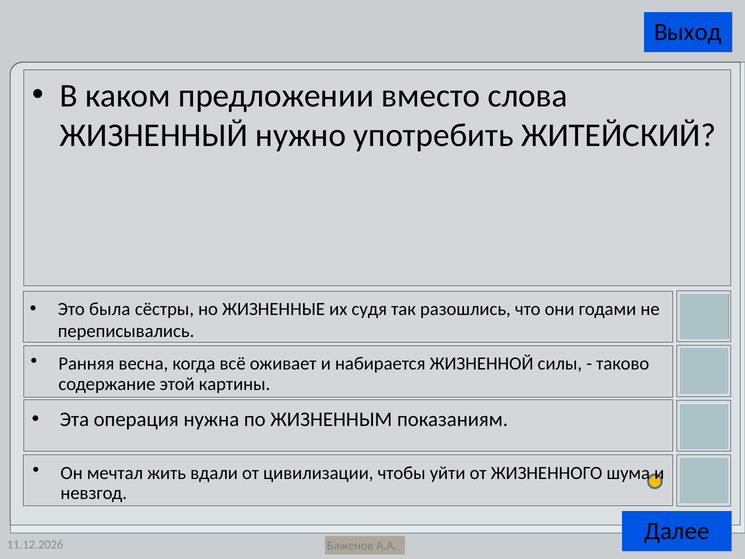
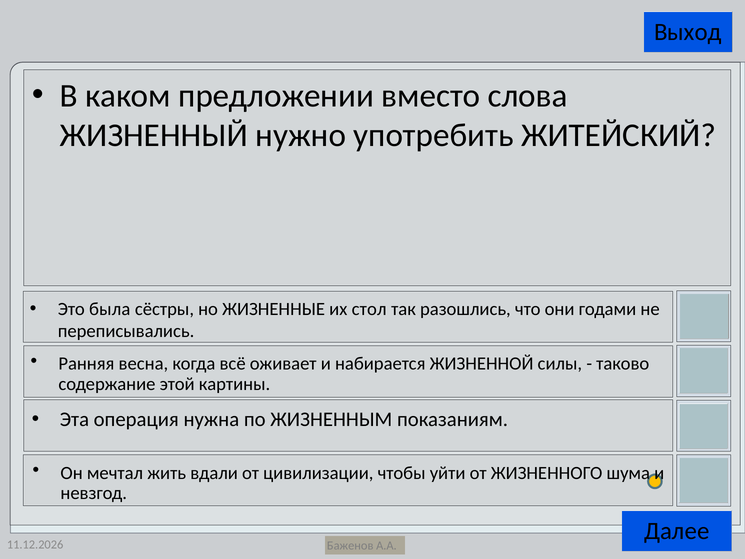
судя: судя -> стол
